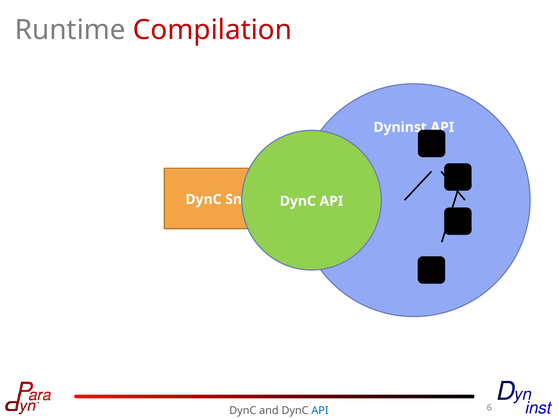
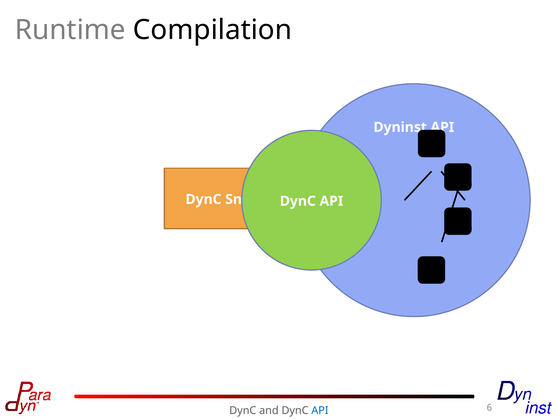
Compilation colour: red -> black
